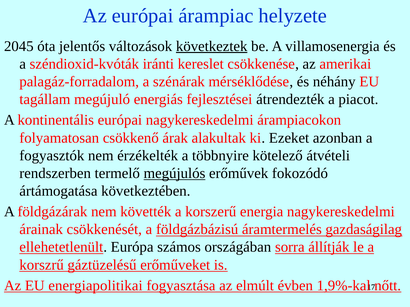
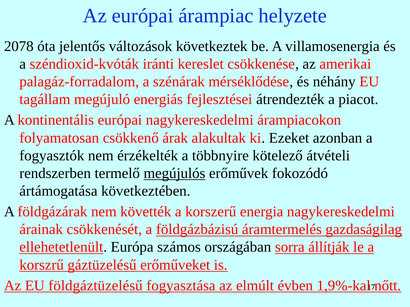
2045: 2045 -> 2078
következtek underline: present -> none
energiapolitikai: energiapolitikai -> földgáztüzelésű
